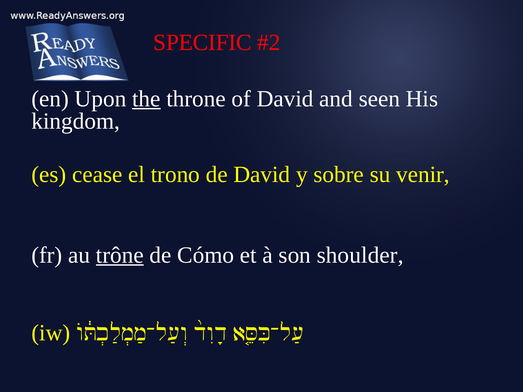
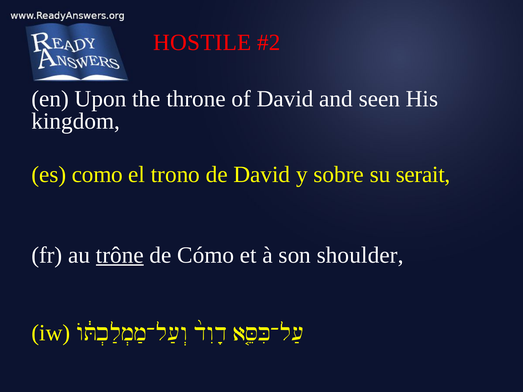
SPECIFIC: SPECIFIC -> HOSTILE
the underline: present -> none
cease: cease -> como
venir: venir -> serait
